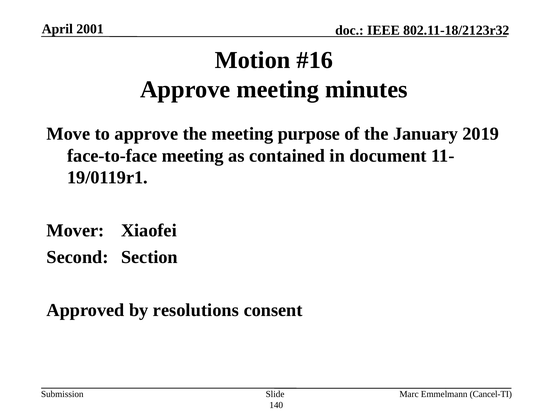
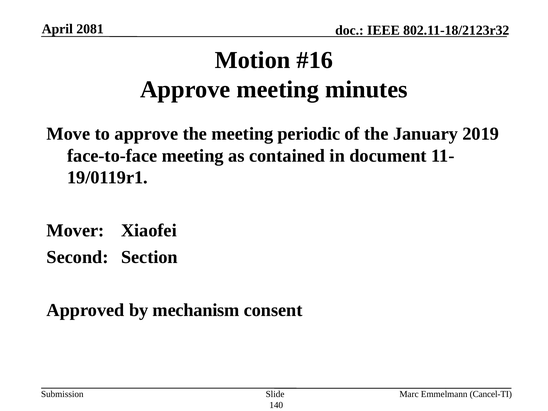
2001: 2001 -> 2081
purpose: purpose -> periodic
resolutions: resolutions -> mechanism
